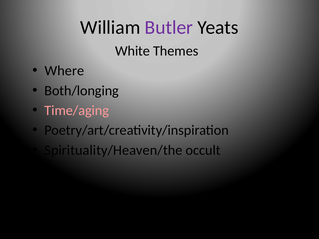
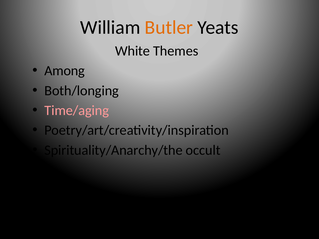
Butler colour: purple -> orange
Where: Where -> Among
Spirituality/Heaven/the: Spirituality/Heaven/the -> Spirituality/Anarchy/the
